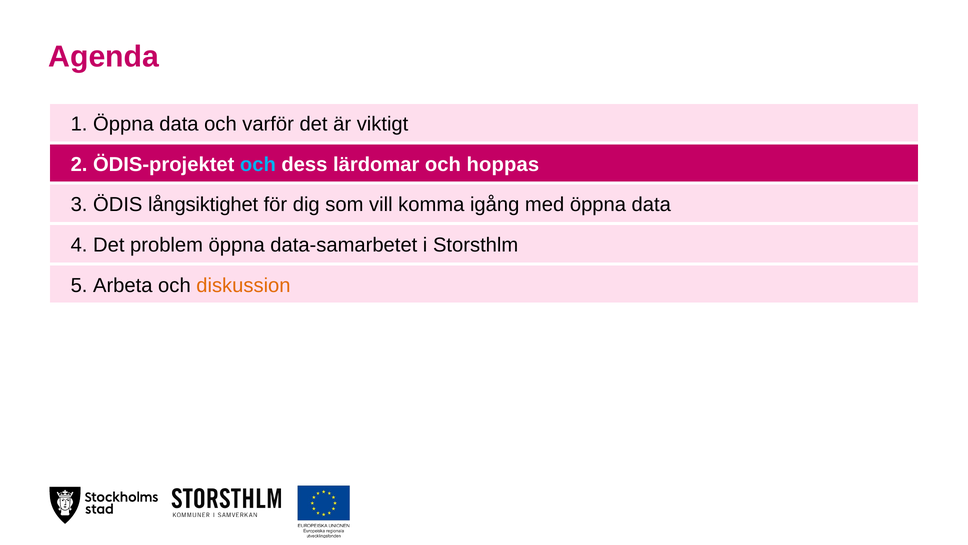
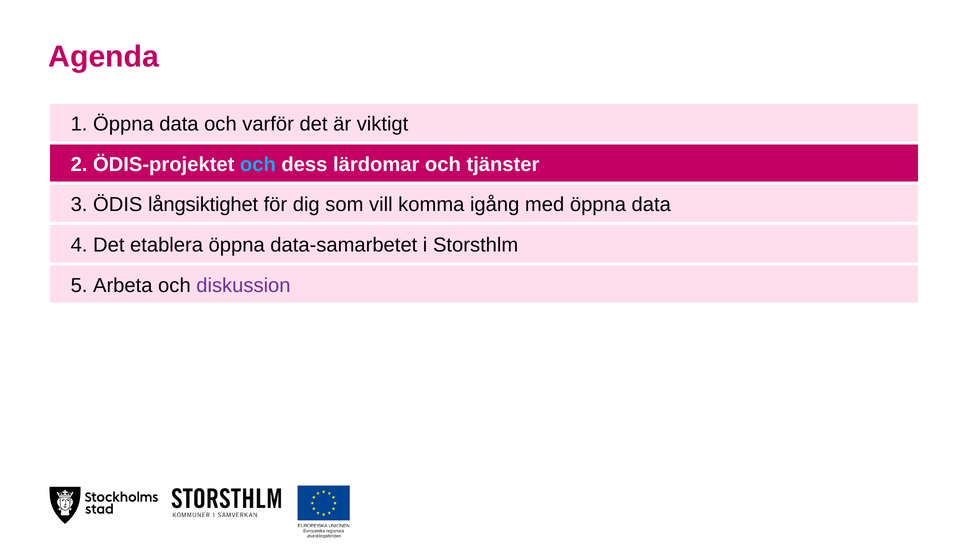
hoppas: hoppas -> tjänster
problem: problem -> etablera
diskussion colour: orange -> purple
